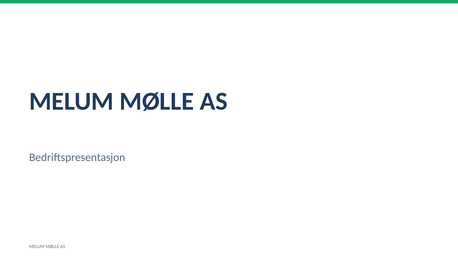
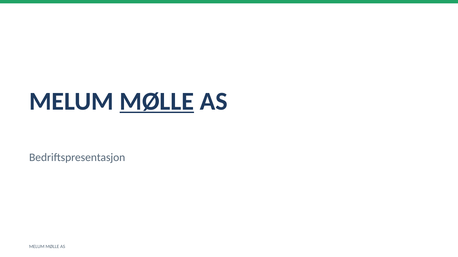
MØLLE at (157, 102) underline: none -> present
